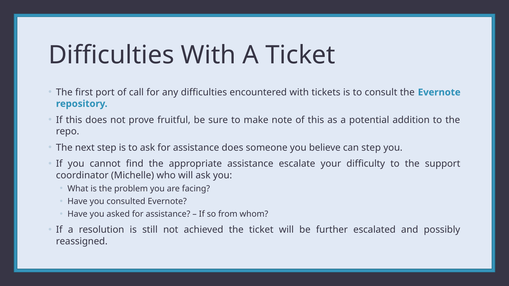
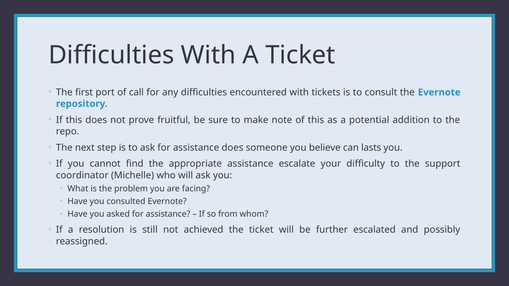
can step: step -> lasts
